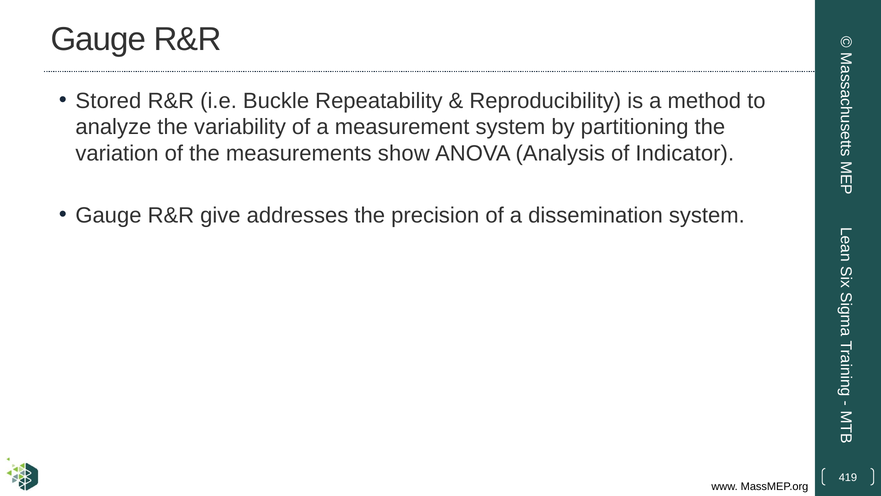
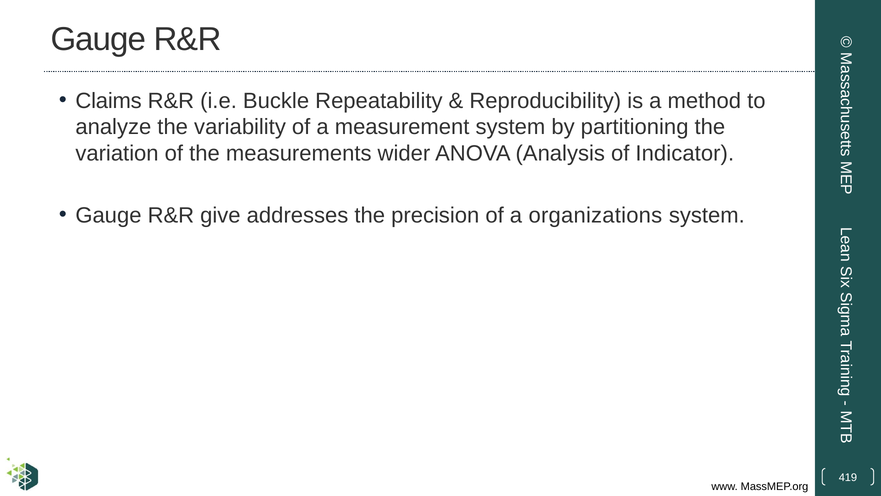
Stored: Stored -> Claims
show: show -> wider
dissemination: dissemination -> organizations
